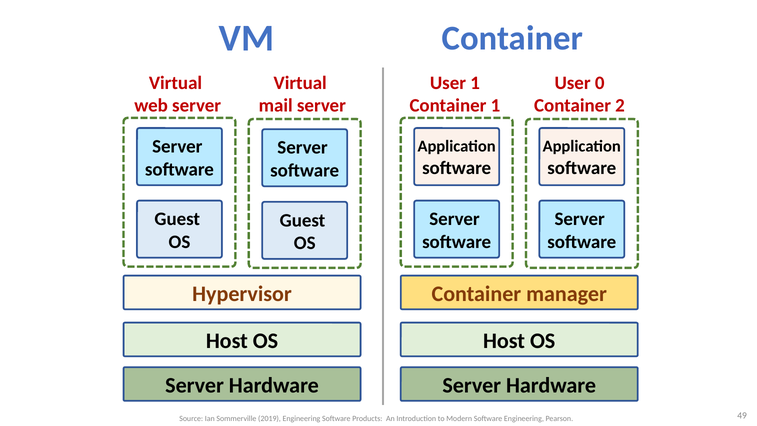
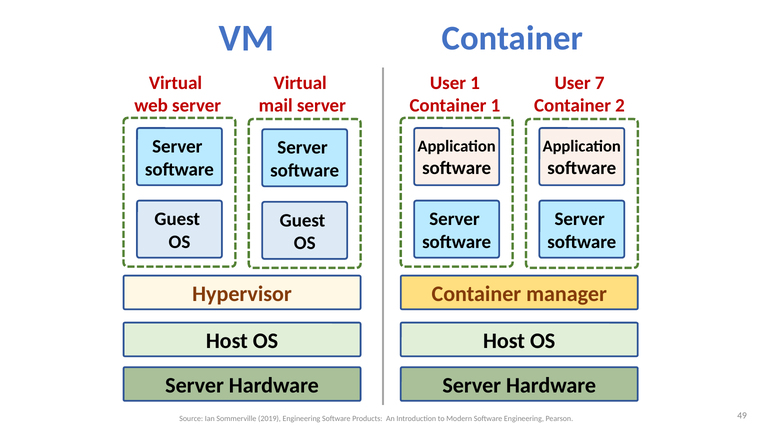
0: 0 -> 7
